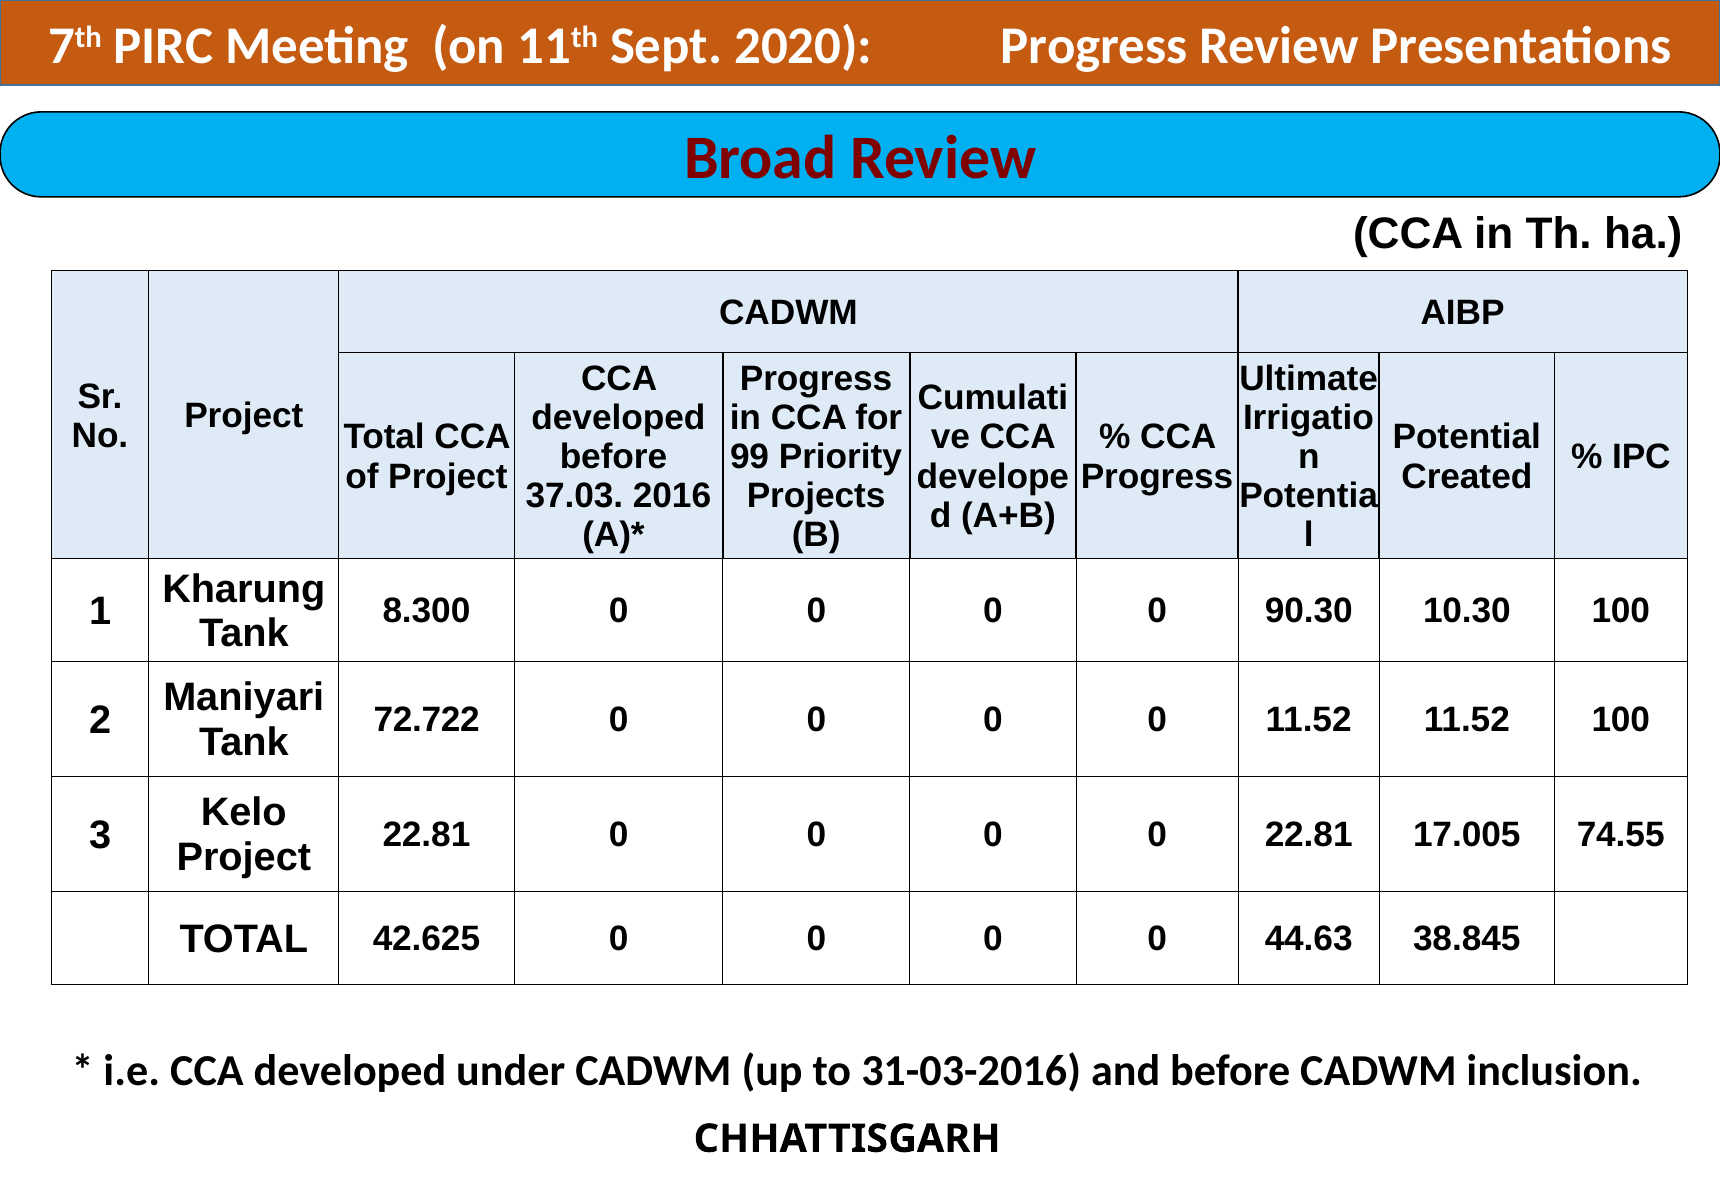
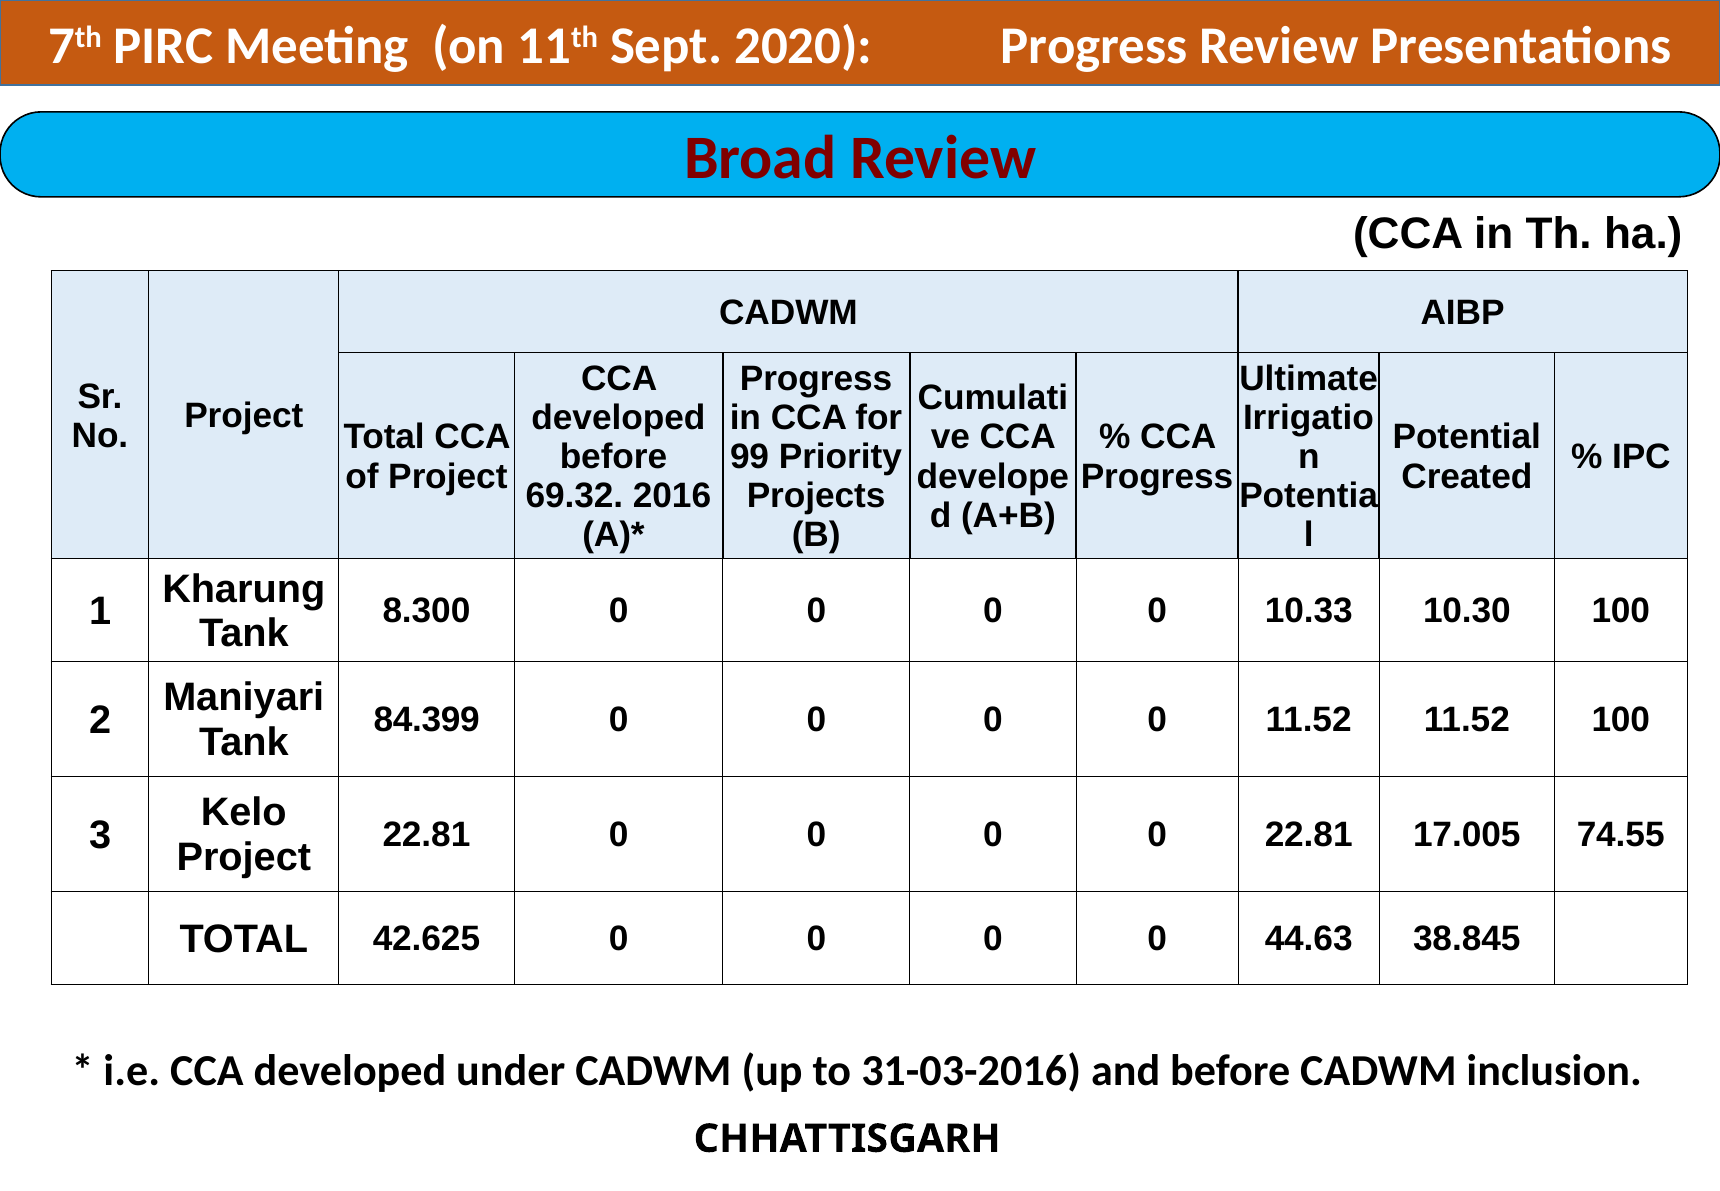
37.03: 37.03 -> 69.32
90.30: 90.30 -> 10.33
72.722: 72.722 -> 84.399
